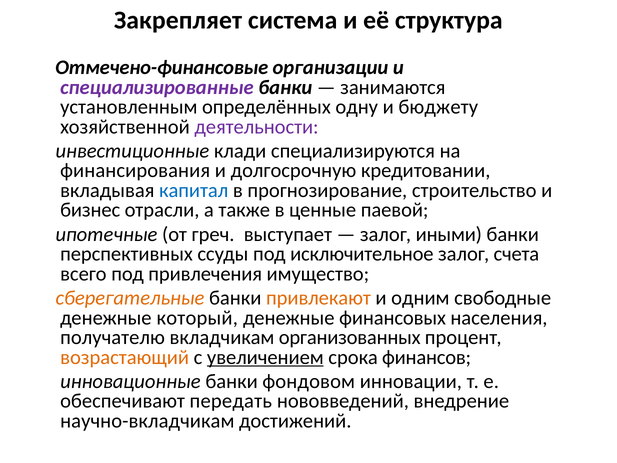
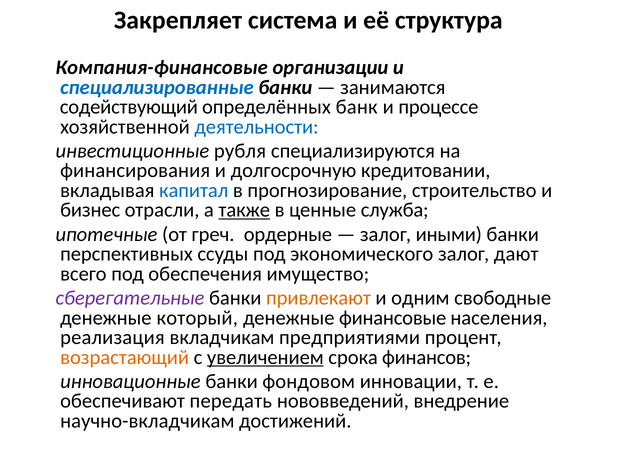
Отмечено-финансовые: Отмечено-финансовые -> Компания-финансовые
специализированные colour: purple -> blue
установленным: установленным -> содействующий
одну: одну -> банк
бюджету: бюджету -> процессе
деятельности colour: purple -> blue
клади: клади -> рубля
также underline: none -> present
паевой: паевой -> служба
выступает: выступает -> ордерные
исключительное: исключительное -> экономического
счета: счета -> дают
привлечения: привлечения -> обеспечения
сберегательные colour: orange -> purple
финансовых: финансовых -> финансовые
получателю: получателю -> реализация
организованных: организованных -> предприятиями
